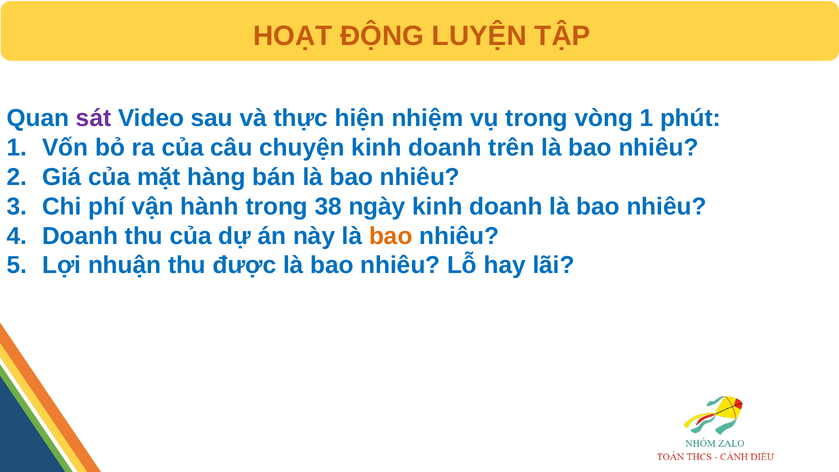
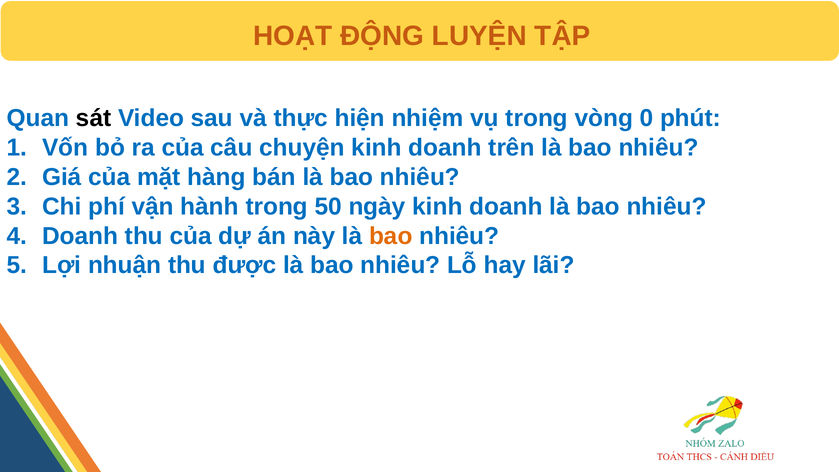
sát colour: purple -> black
vòng 1: 1 -> 0
38: 38 -> 50
